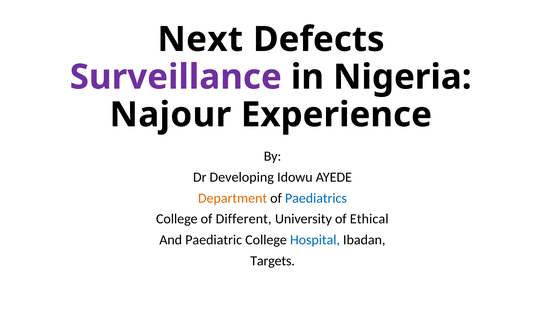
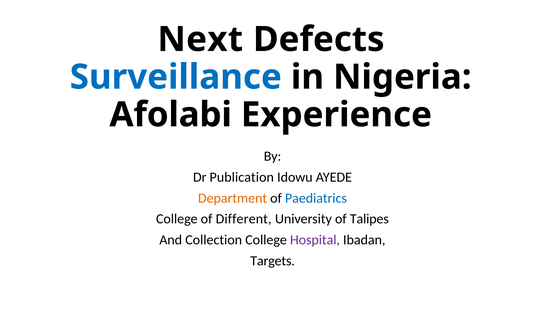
Surveillance colour: purple -> blue
Najour: Najour -> Afolabi
Developing: Developing -> Publication
Ethical: Ethical -> Talipes
Paediatric: Paediatric -> Collection
Hospital colour: blue -> purple
